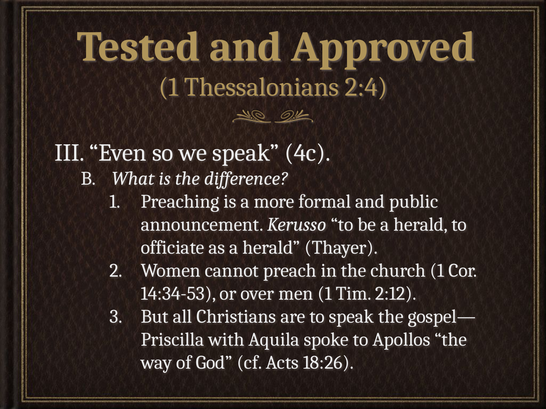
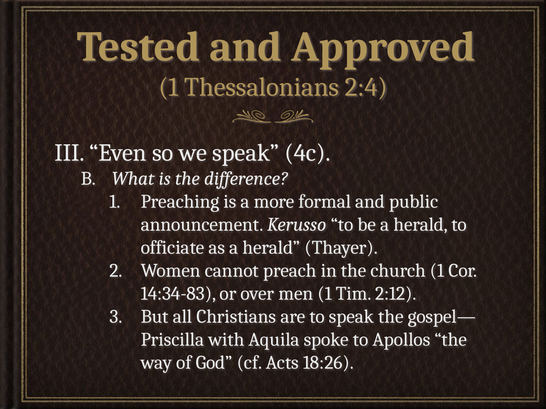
14:34-53: 14:34-53 -> 14:34-83
